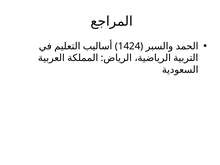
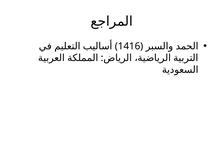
1424: 1424 -> 1416
